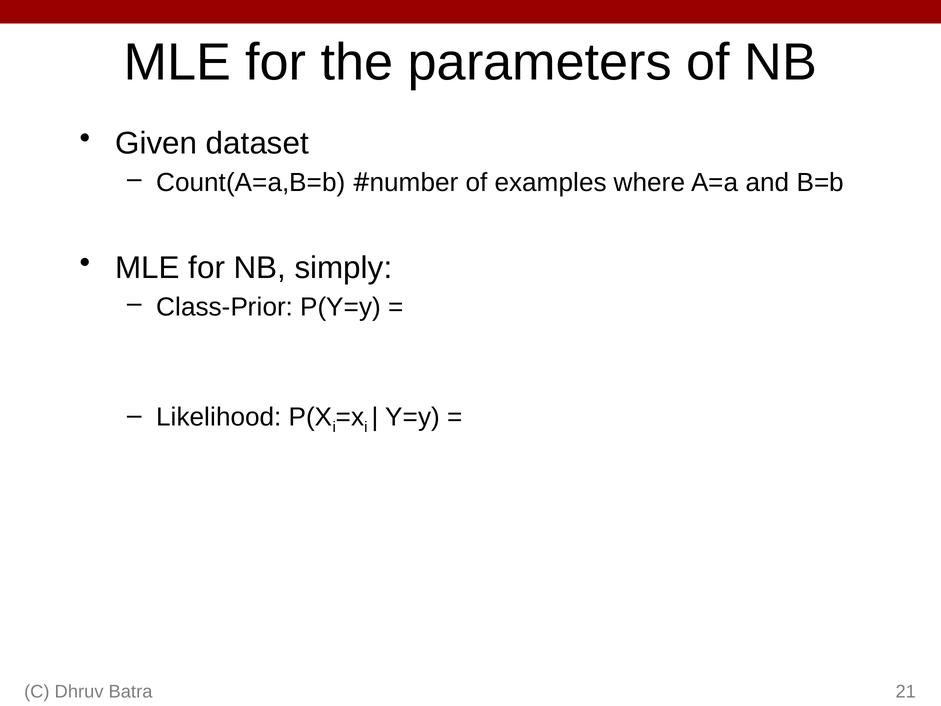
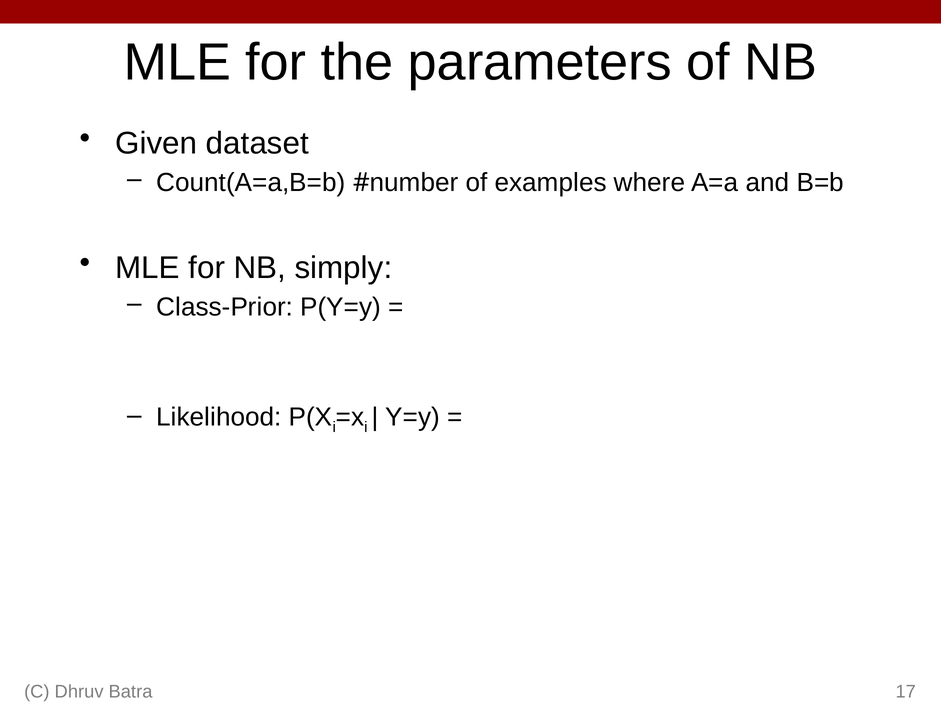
21: 21 -> 17
